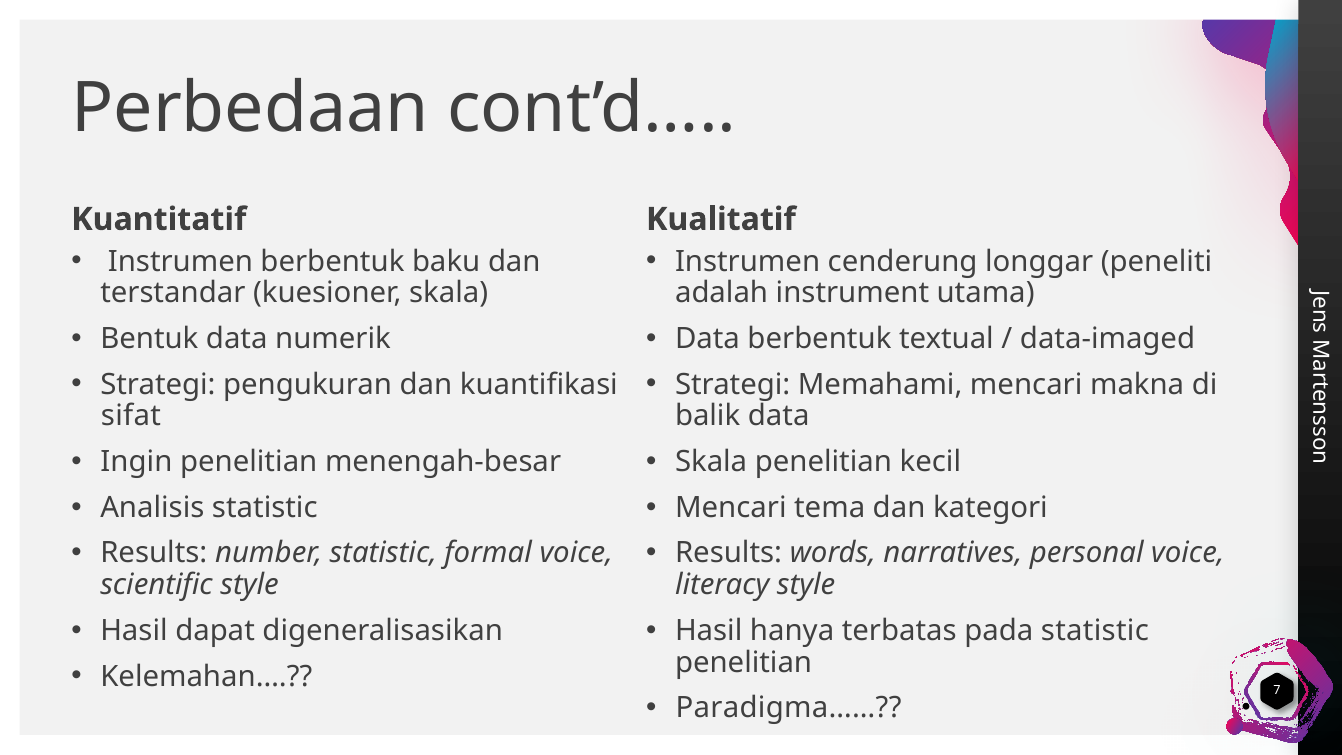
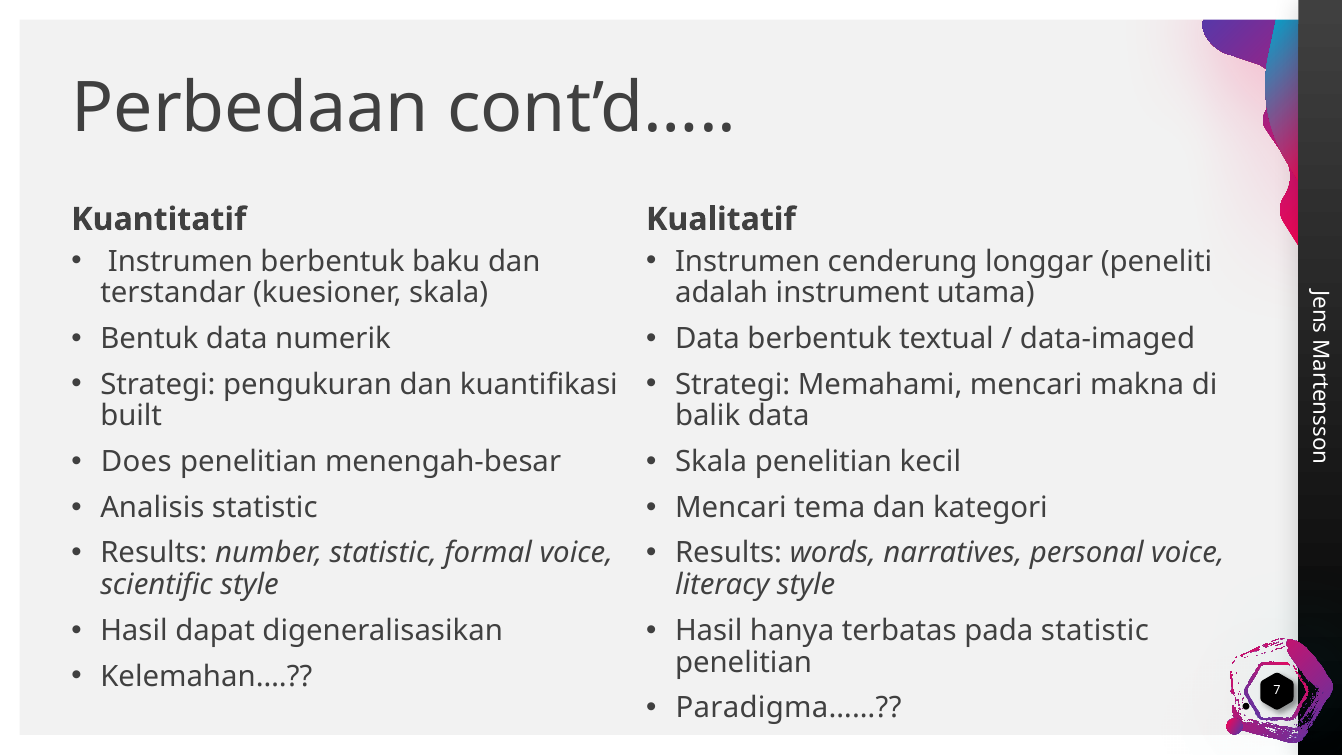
sifat: sifat -> built
Ingin: Ingin -> Does
